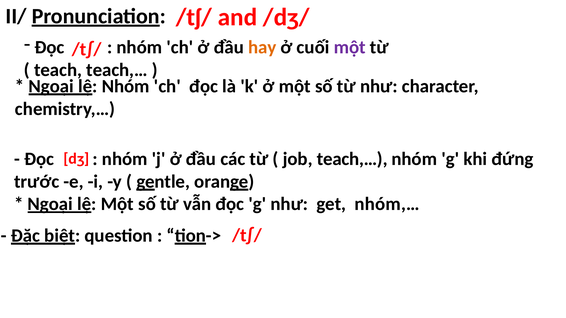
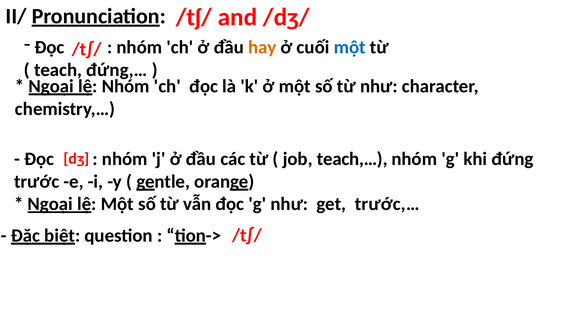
một at (350, 47) colour: purple -> blue
teach teach,…: teach,… -> đứng,…
nhóm,…: nhóm,… -> trước,…
